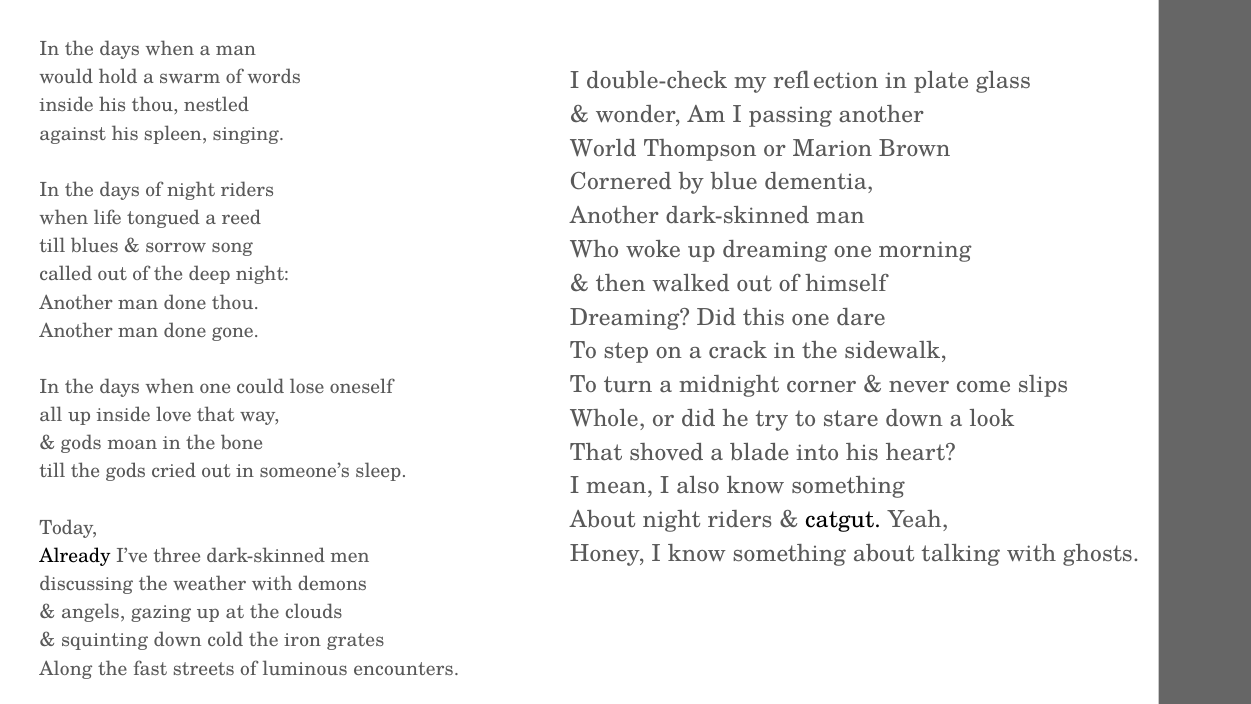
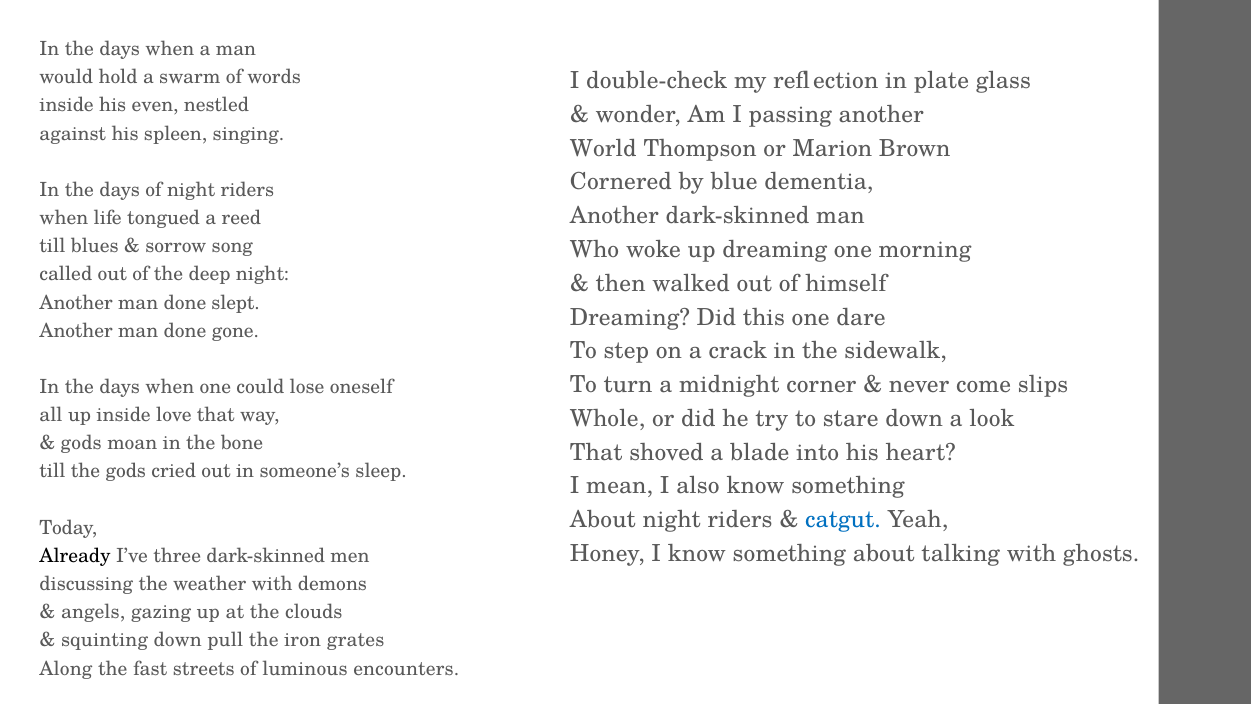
his thou: thou -> even
done thou: thou -> slept
catgut colour: black -> blue
cold: cold -> pull
